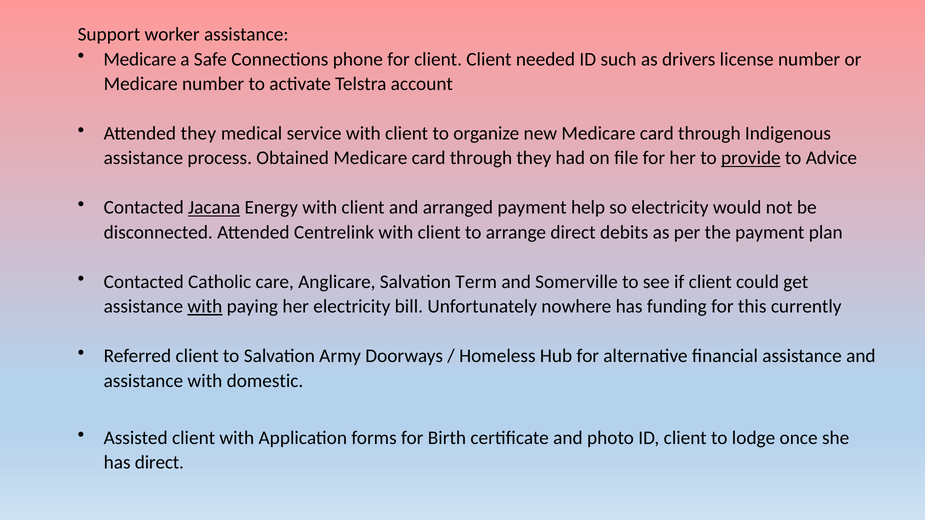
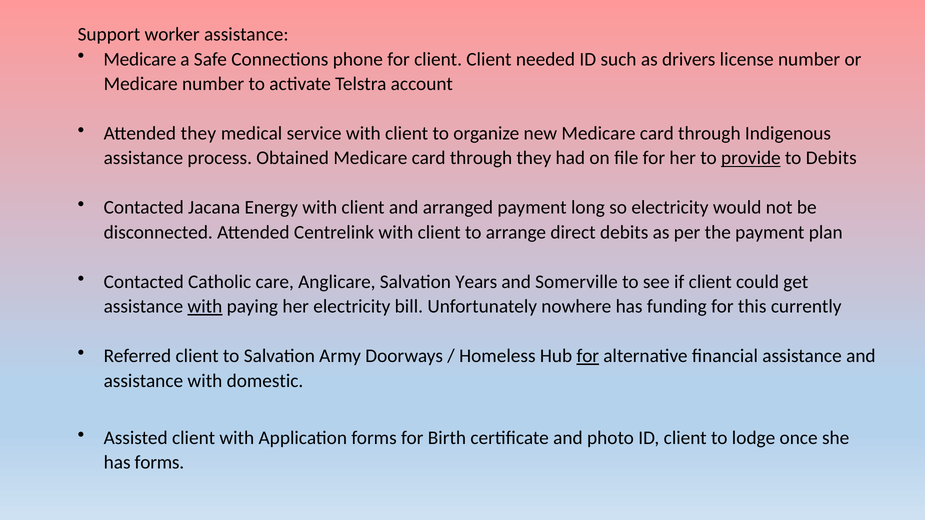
to Advice: Advice -> Debits
Jacana underline: present -> none
help: help -> long
Term: Term -> Years
for at (588, 356) underline: none -> present
has direct: direct -> forms
